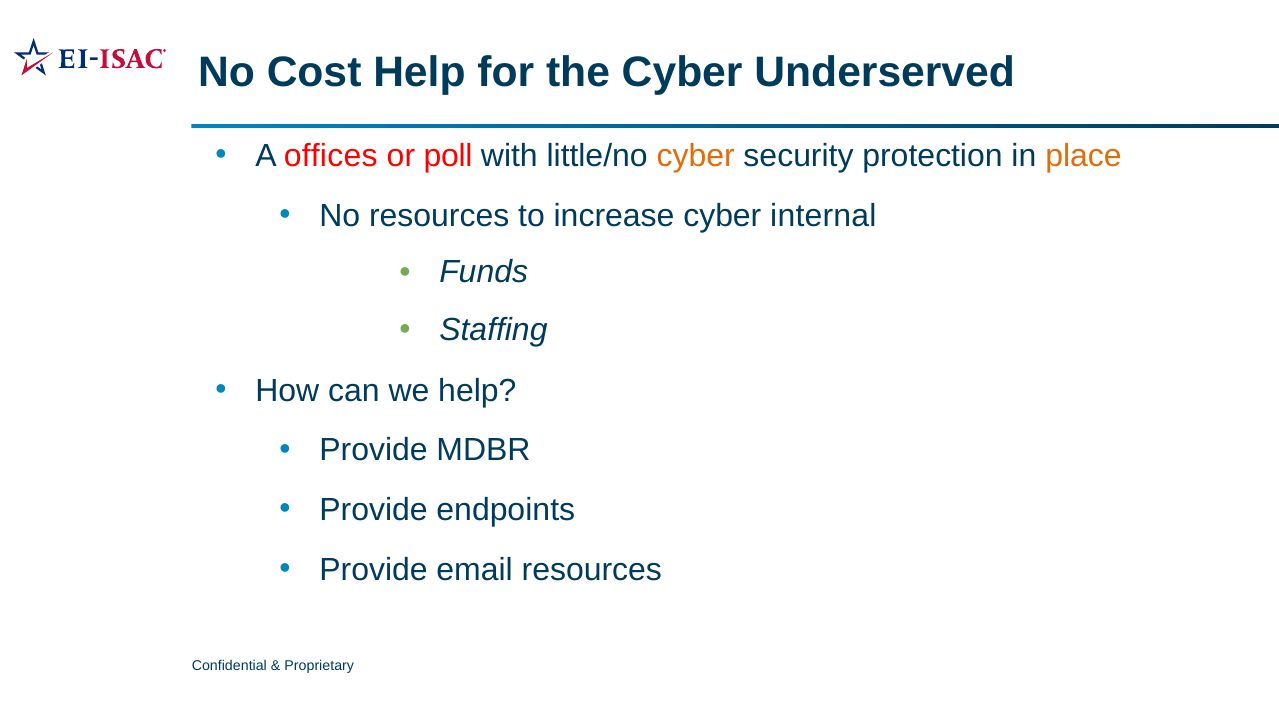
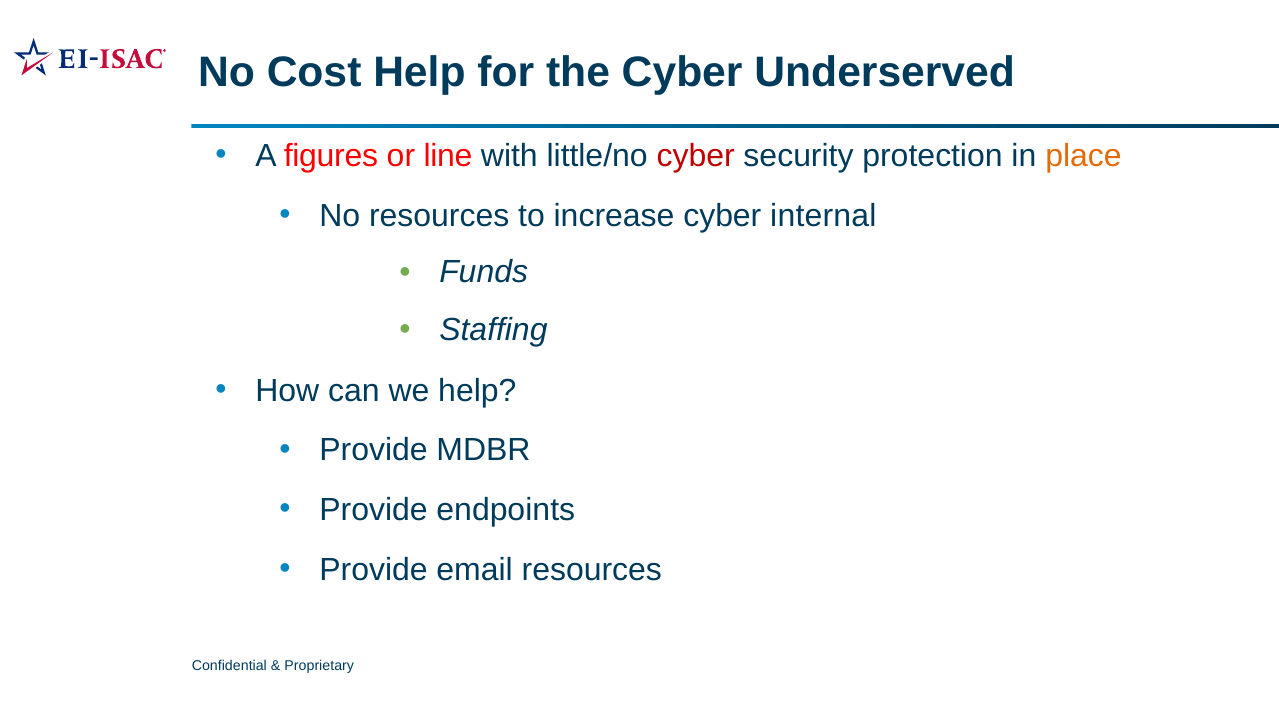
offices: offices -> figures
poll: poll -> line
cyber at (696, 156) colour: orange -> red
